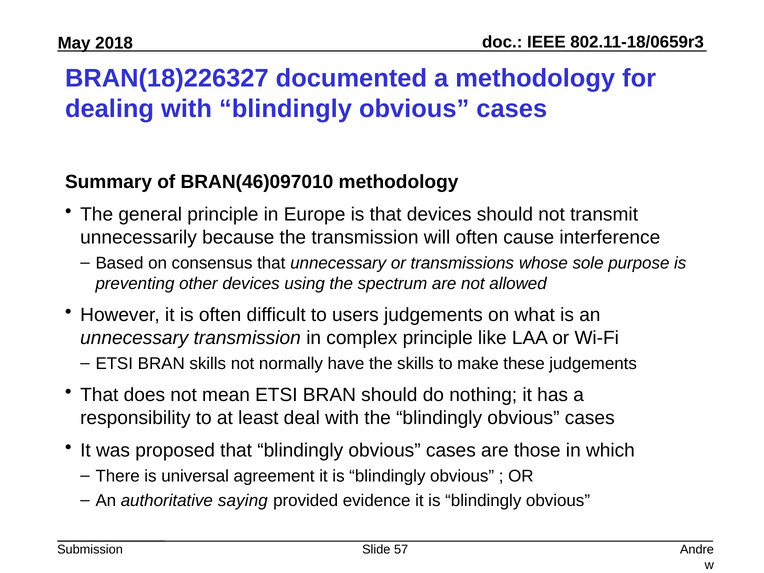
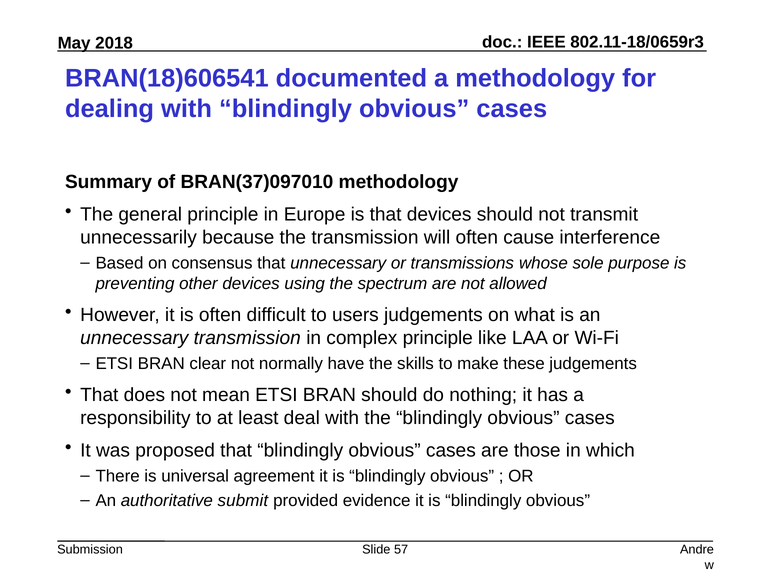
BRAN(18)226327: BRAN(18)226327 -> BRAN(18)606541
BRAN(46)097010: BRAN(46)097010 -> BRAN(37)097010
BRAN skills: skills -> clear
saying: saying -> submit
